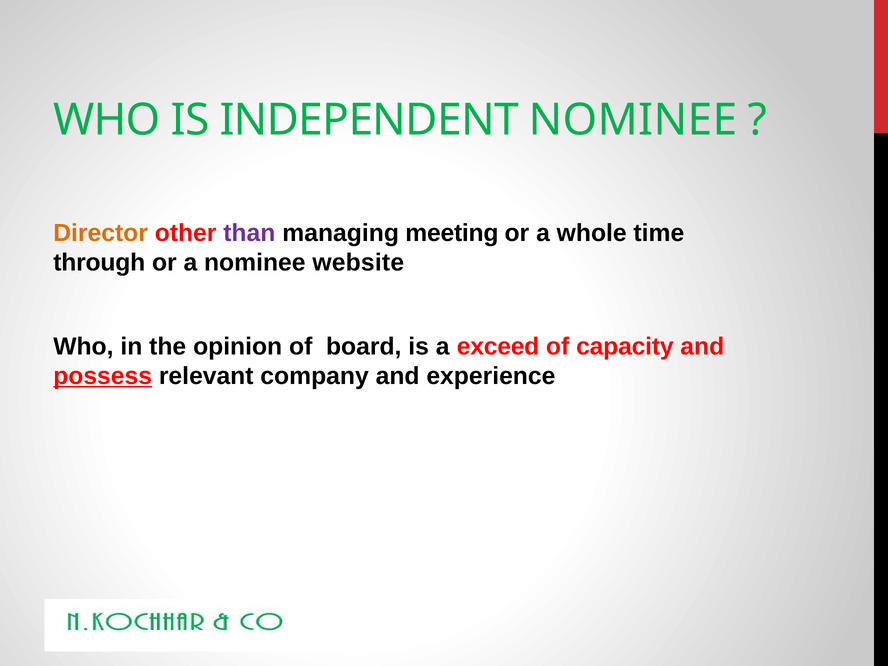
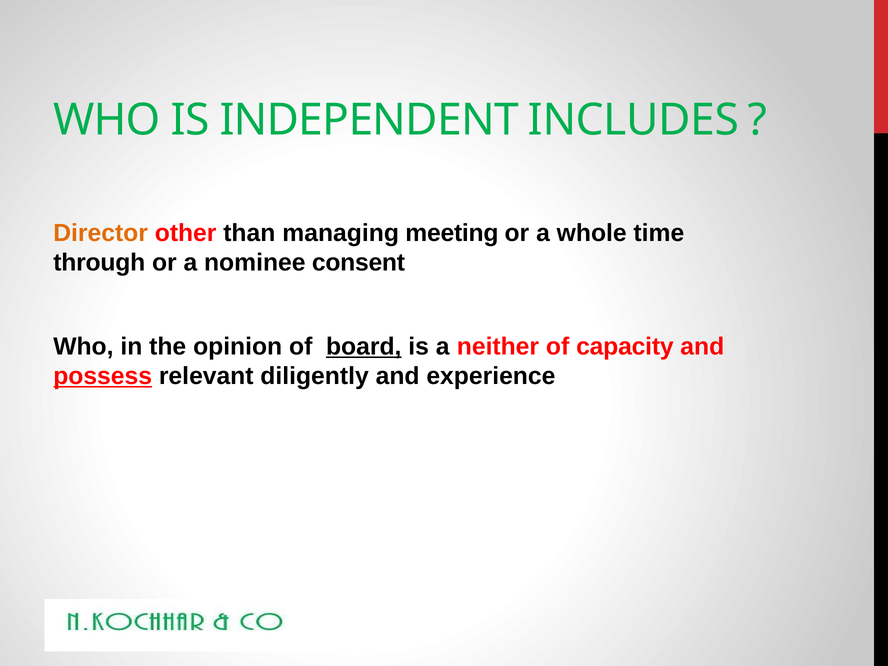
INDEPENDENT NOMINEE: NOMINEE -> INCLUDES
than colour: purple -> black
website: website -> consent
board underline: none -> present
exceed: exceed -> neither
company: company -> diligently
